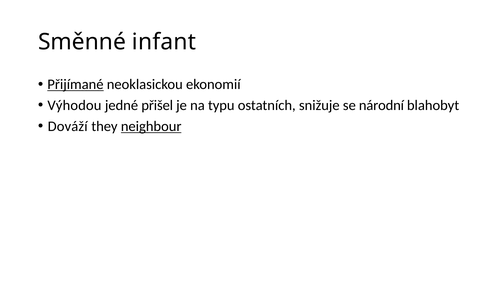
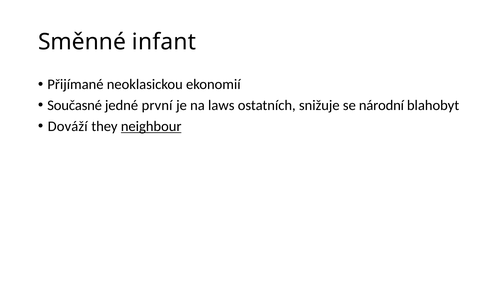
Přijímané underline: present -> none
Výhodou: Výhodou -> Současné
přišel: přišel -> první
typu: typu -> laws
